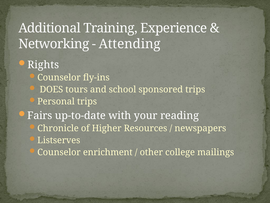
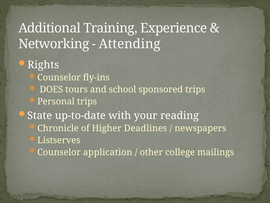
Fairs: Fairs -> State
Resources: Resources -> Deadlines
enrichment: enrichment -> application
